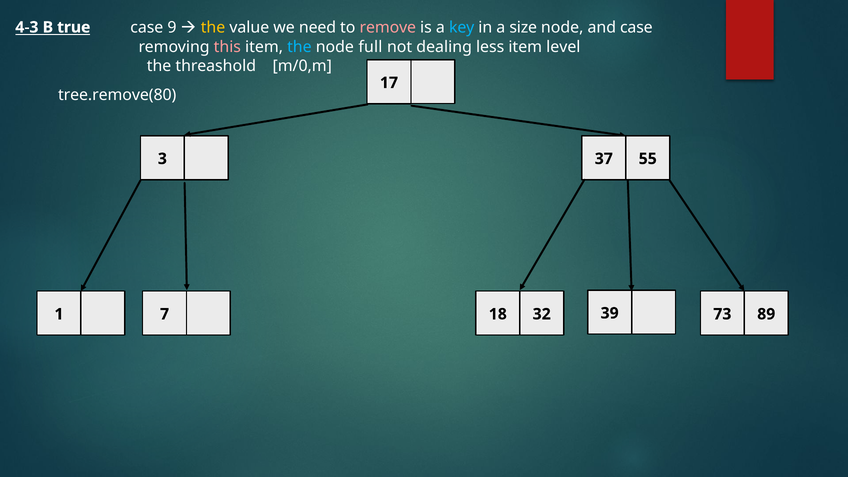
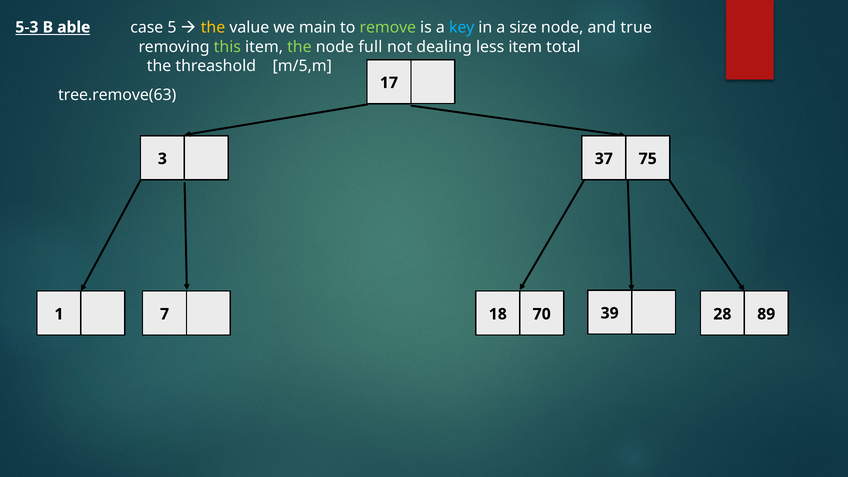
9: 9 -> 5
need: need -> main
remove colour: pink -> light green
and case: case -> true
4-3: 4-3 -> 5-3
true: true -> able
this colour: pink -> light green
the at (299, 47) colour: light blue -> light green
level: level -> total
m/0,m: m/0,m -> m/5,m
tree.remove(80: tree.remove(80 -> tree.remove(63
55: 55 -> 75
32: 32 -> 70
73: 73 -> 28
